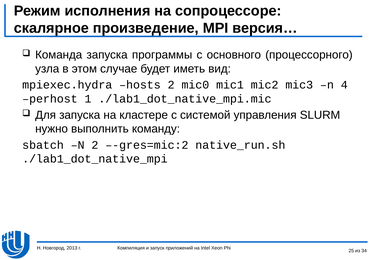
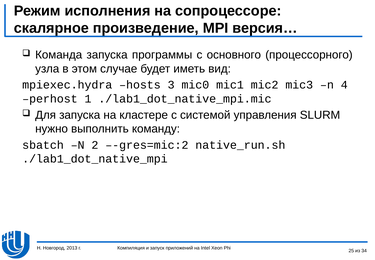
hosts 2: 2 -> 3
